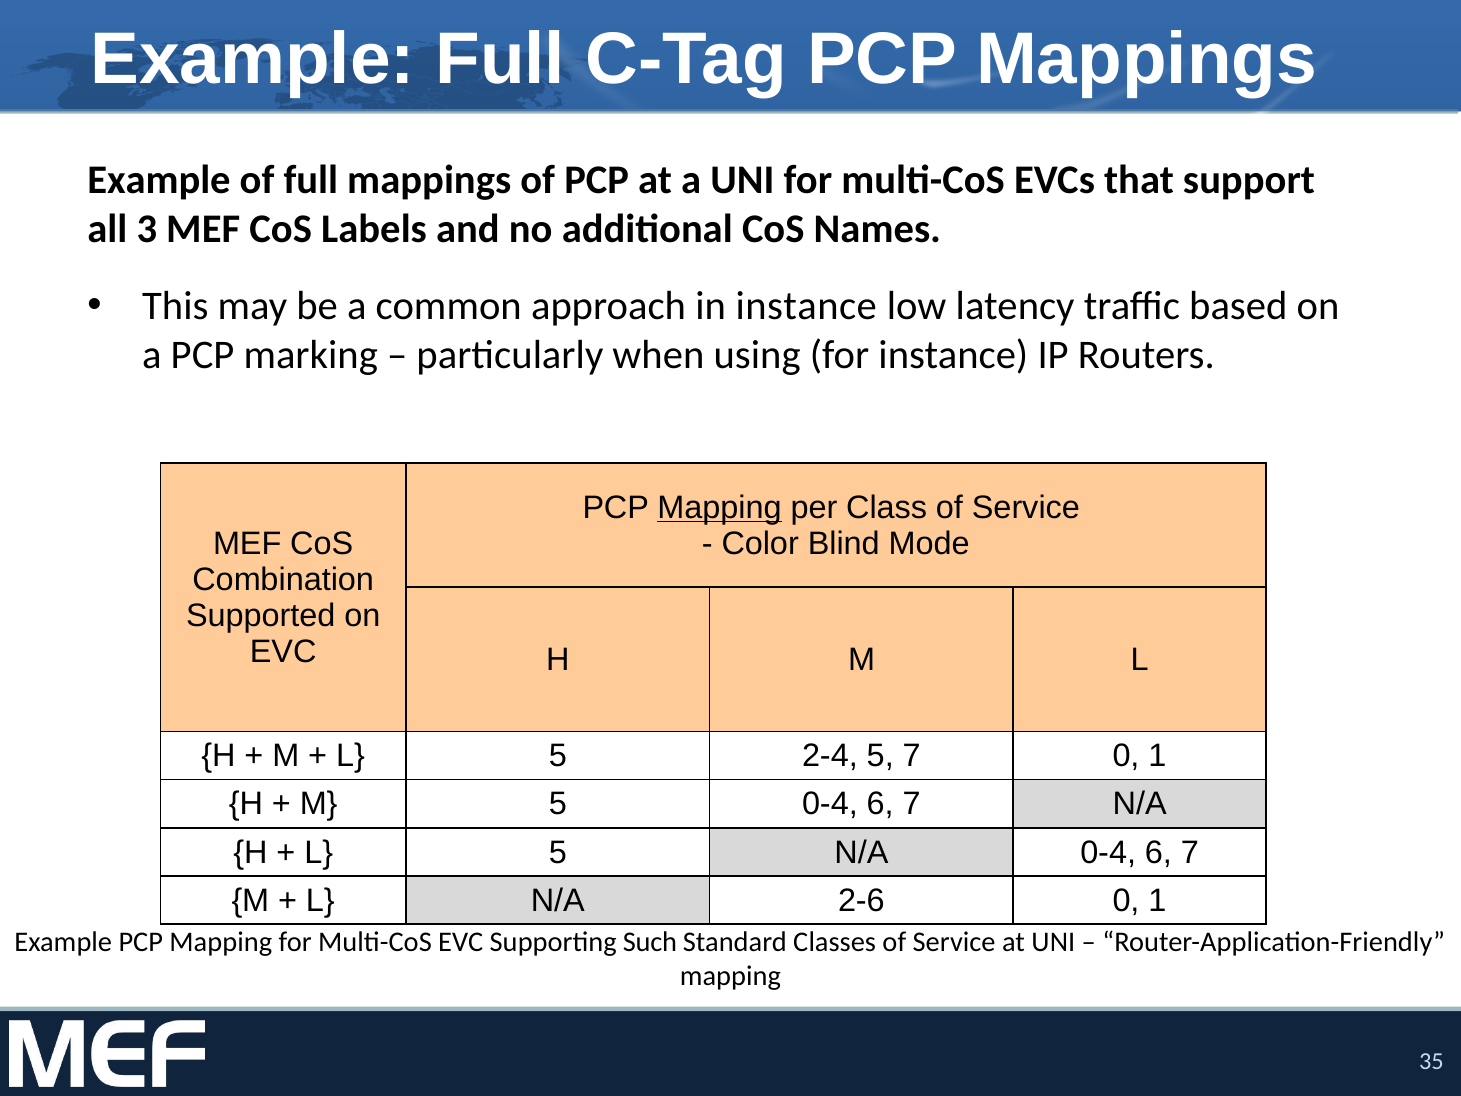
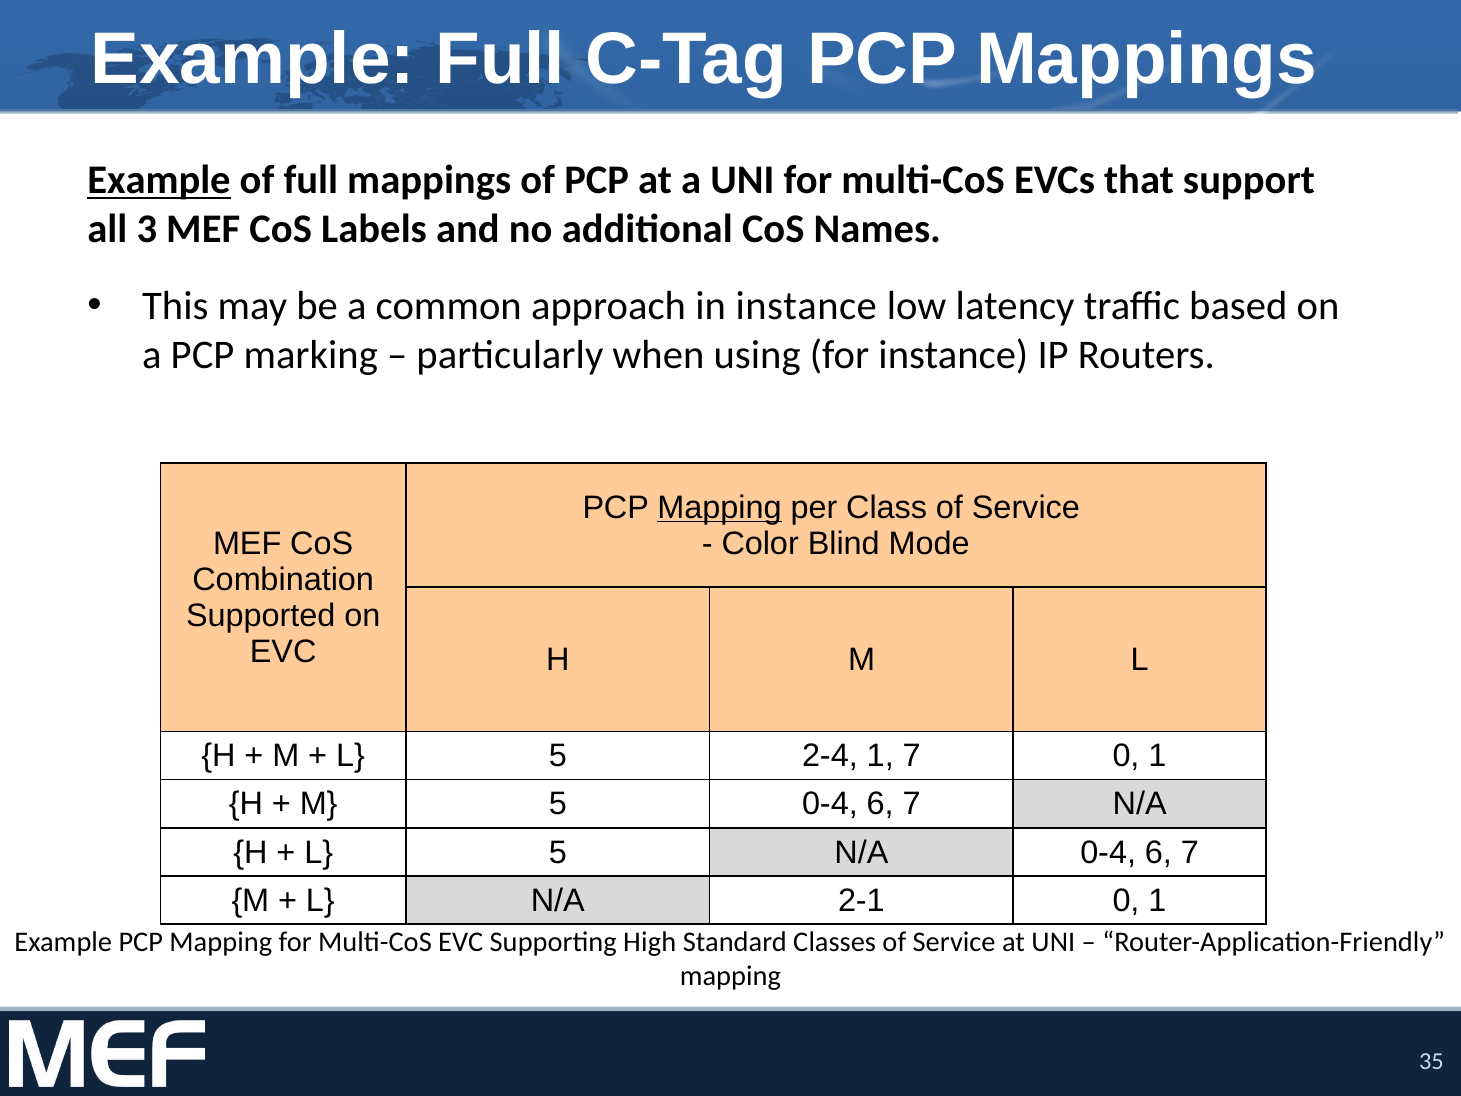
Example at (159, 180) underline: none -> present
2-4 5: 5 -> 1
2-6: 2-6 -> 2-1
Such: Such -> High
